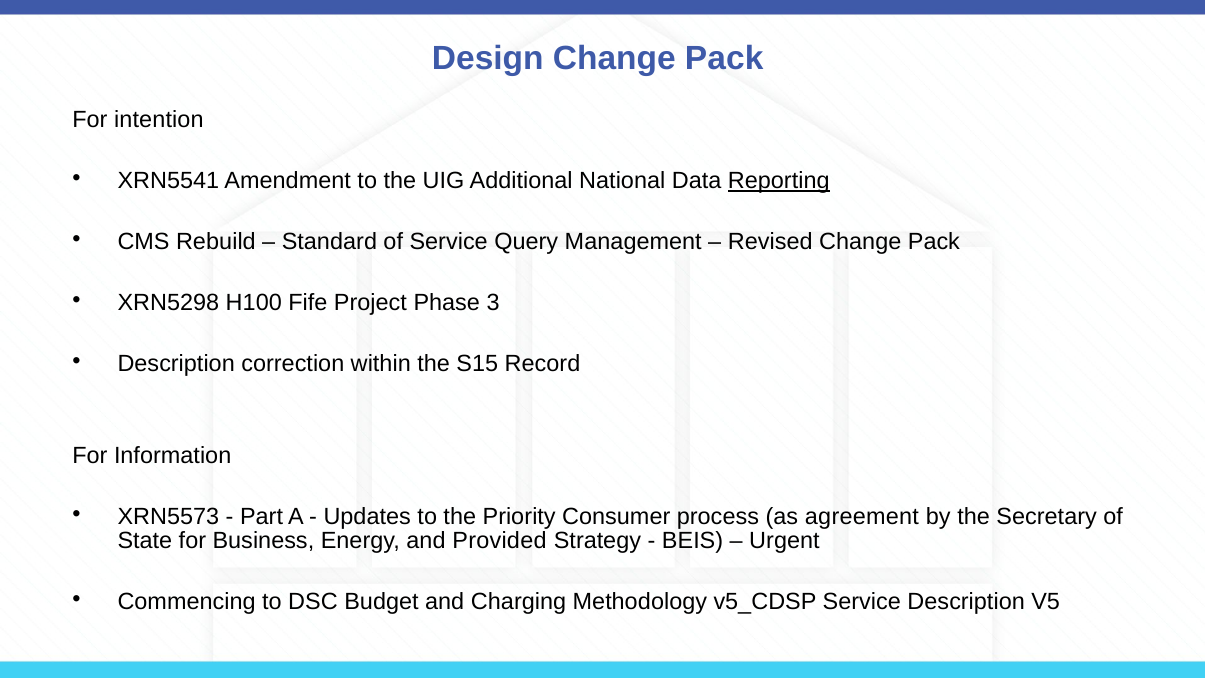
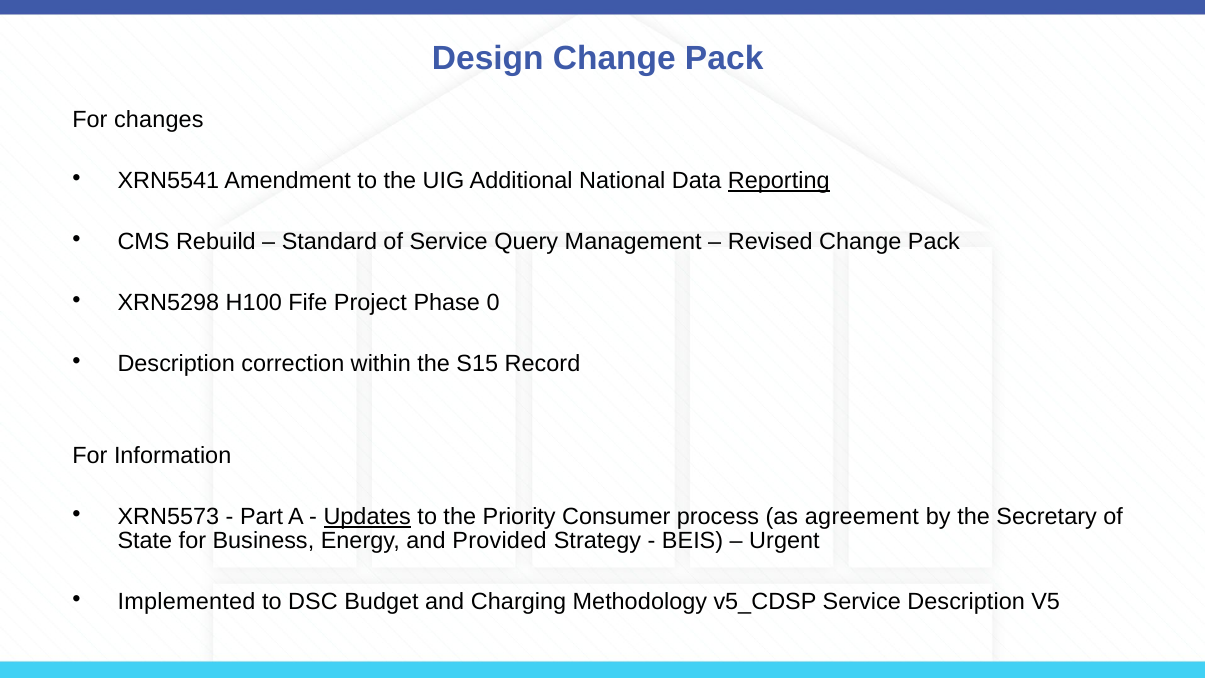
intention: intention -> changes
3: 3 -> 0
Updates underline: none -> present
Commencing: Commencing -> Implemented
